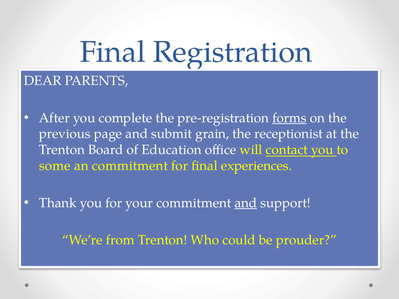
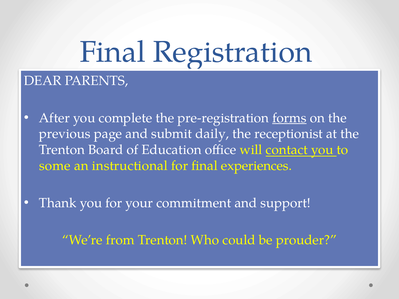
grain: grain -> daily
an commitment: commitment -> instructional
and at (246, 203) underline: present -> none
